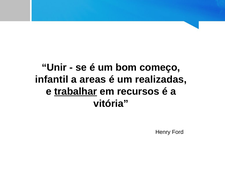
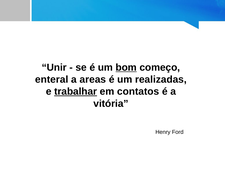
bom underline: none -> present
infantil: infantil -> enteral
recursos: recursos -> contatos
